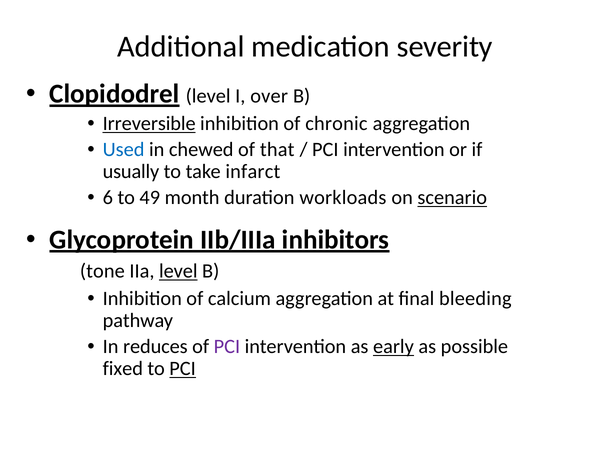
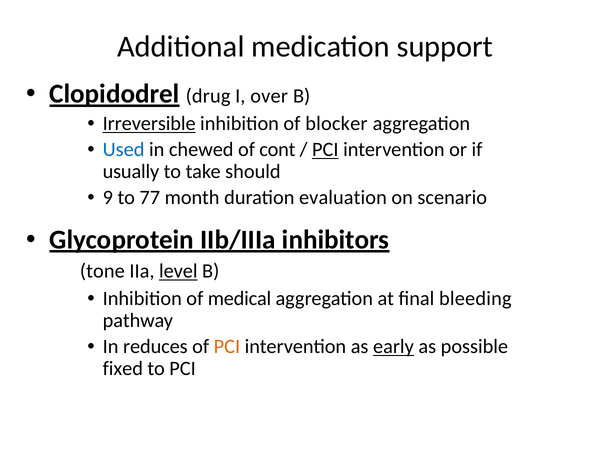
severity: severity -> support
level at (208, 96): level -> drug
chronic: chronic -> blocker
that: that -> cont
PCI at (325, 150) underline: none -> present
infarct: infarct -> should
6: 6 -> 9
49: 49 -> 77
workloads: workloads -> evaluation
scenario underline: present -> none
calcium: calcium -> medical
PCI at (227, 346) colour: purple -> orange
PCI at (183, 368) underline: present -> none
